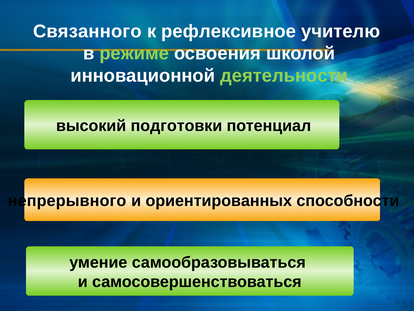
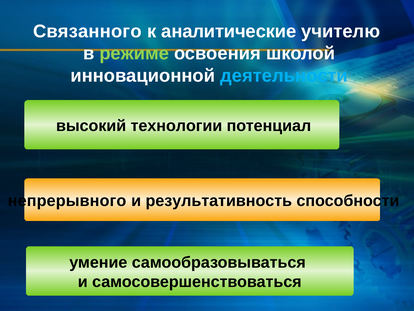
рефлексивное: рефлексивное -> аналитические
деятельности colour: light green -> light blue
подготовки: подготовки -> технологии
ориентированных: ориентированных -> результативность
